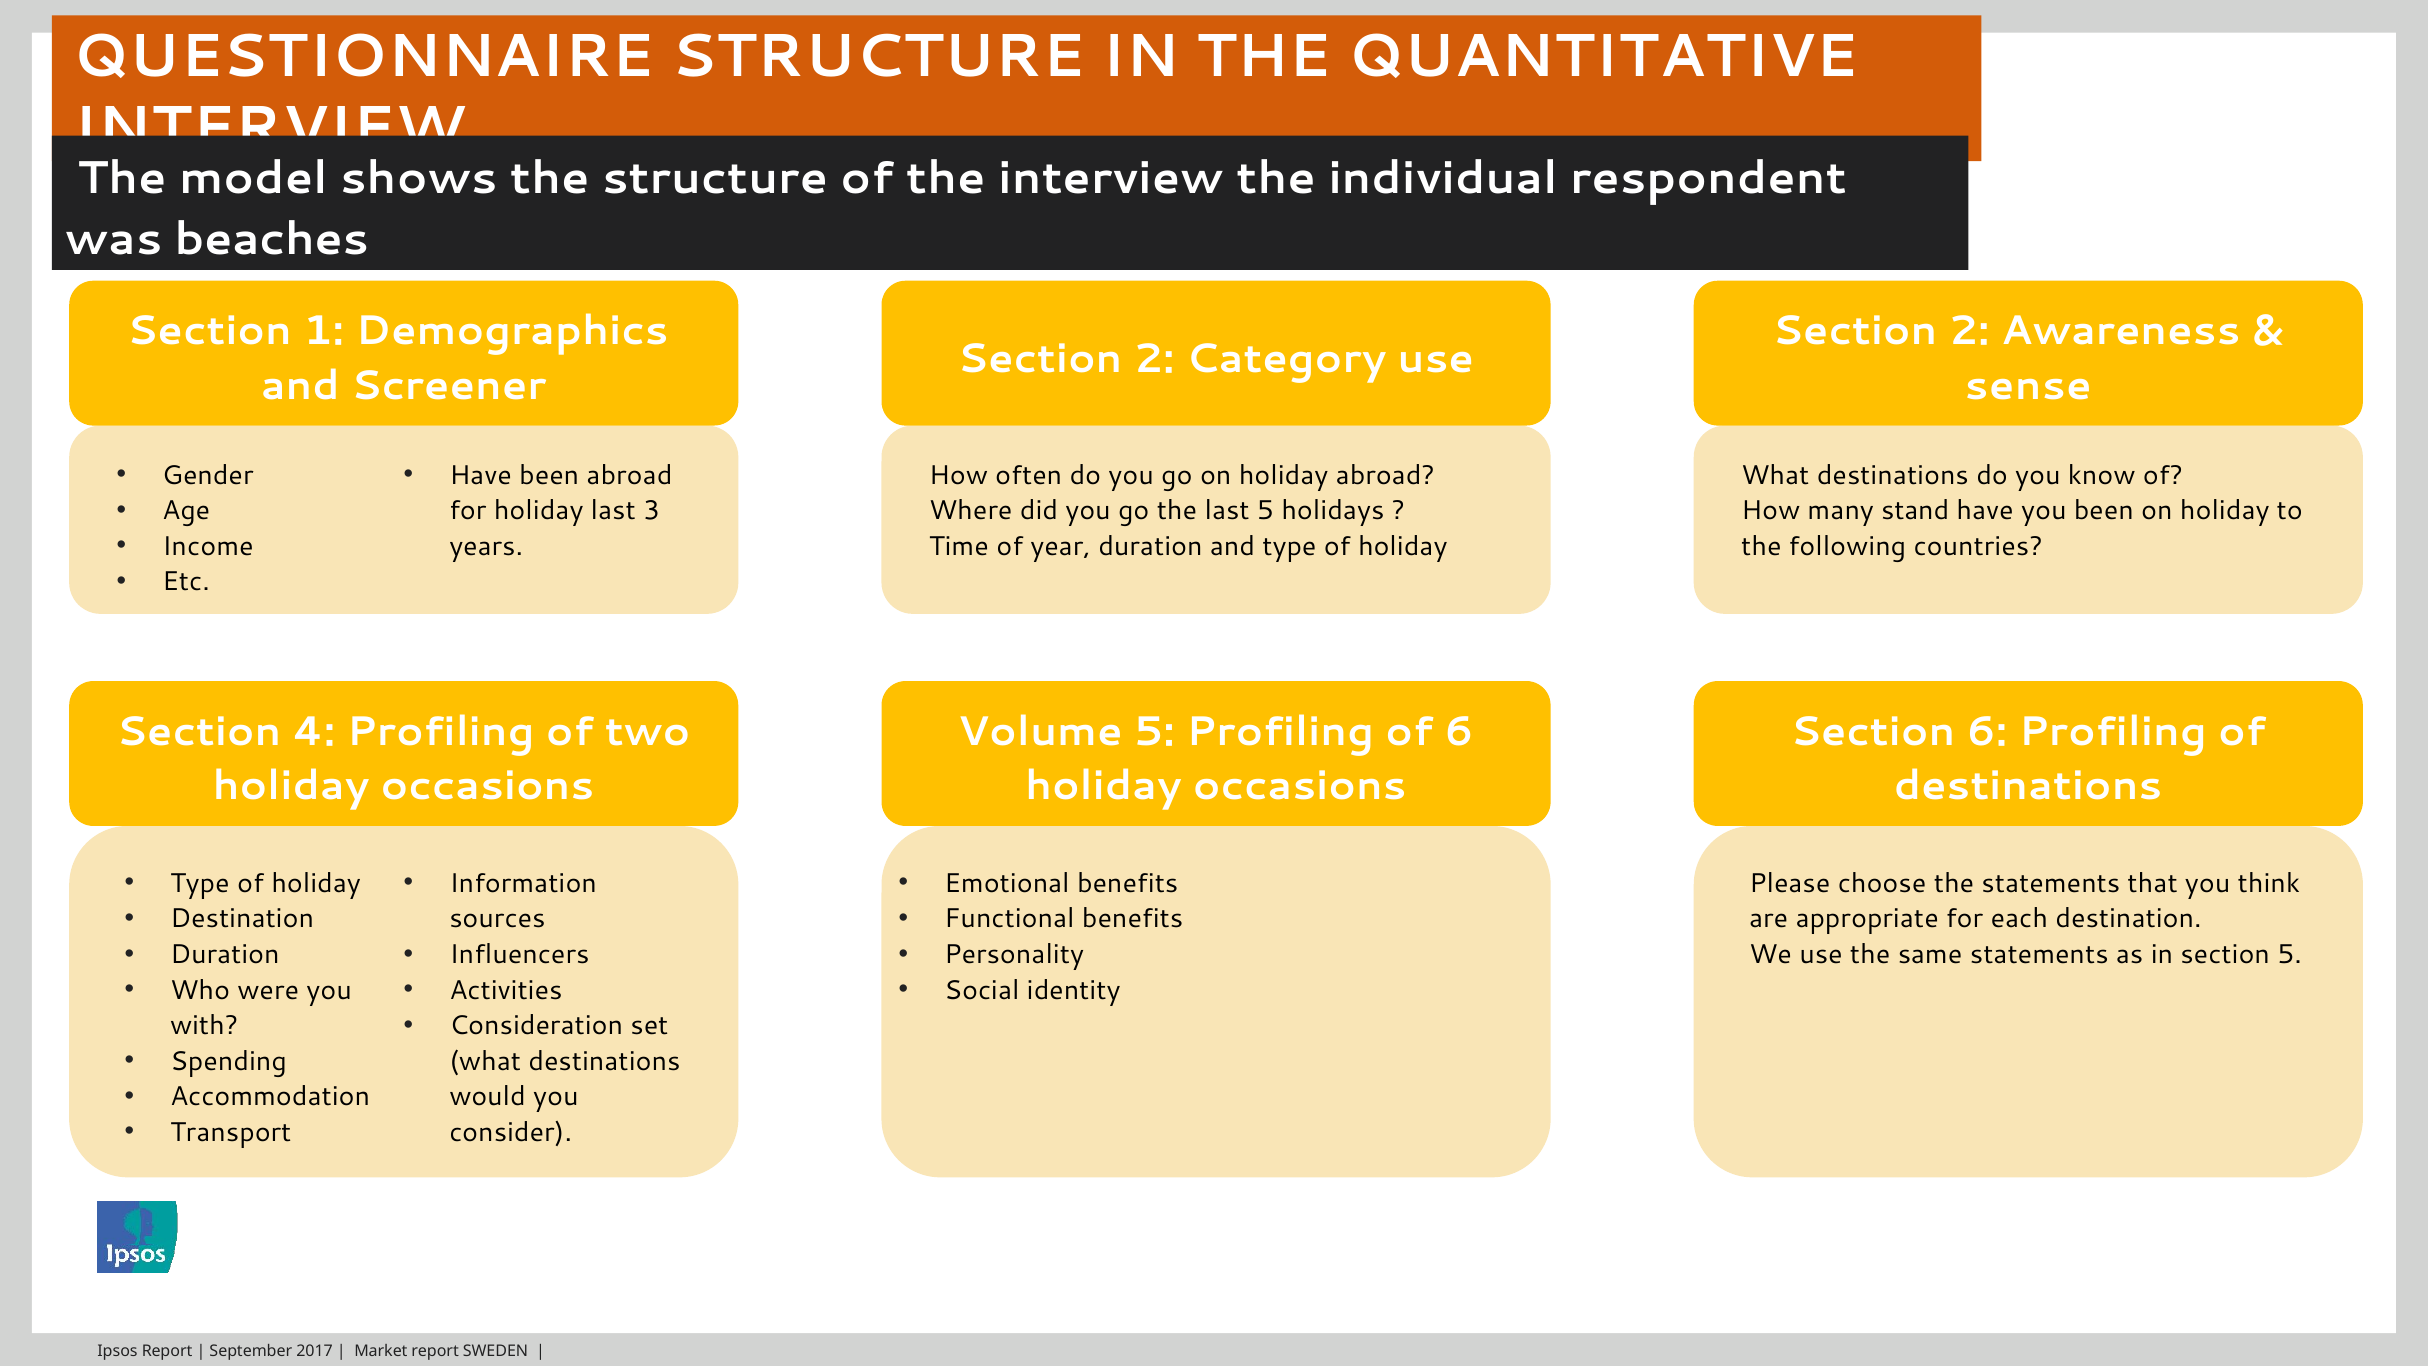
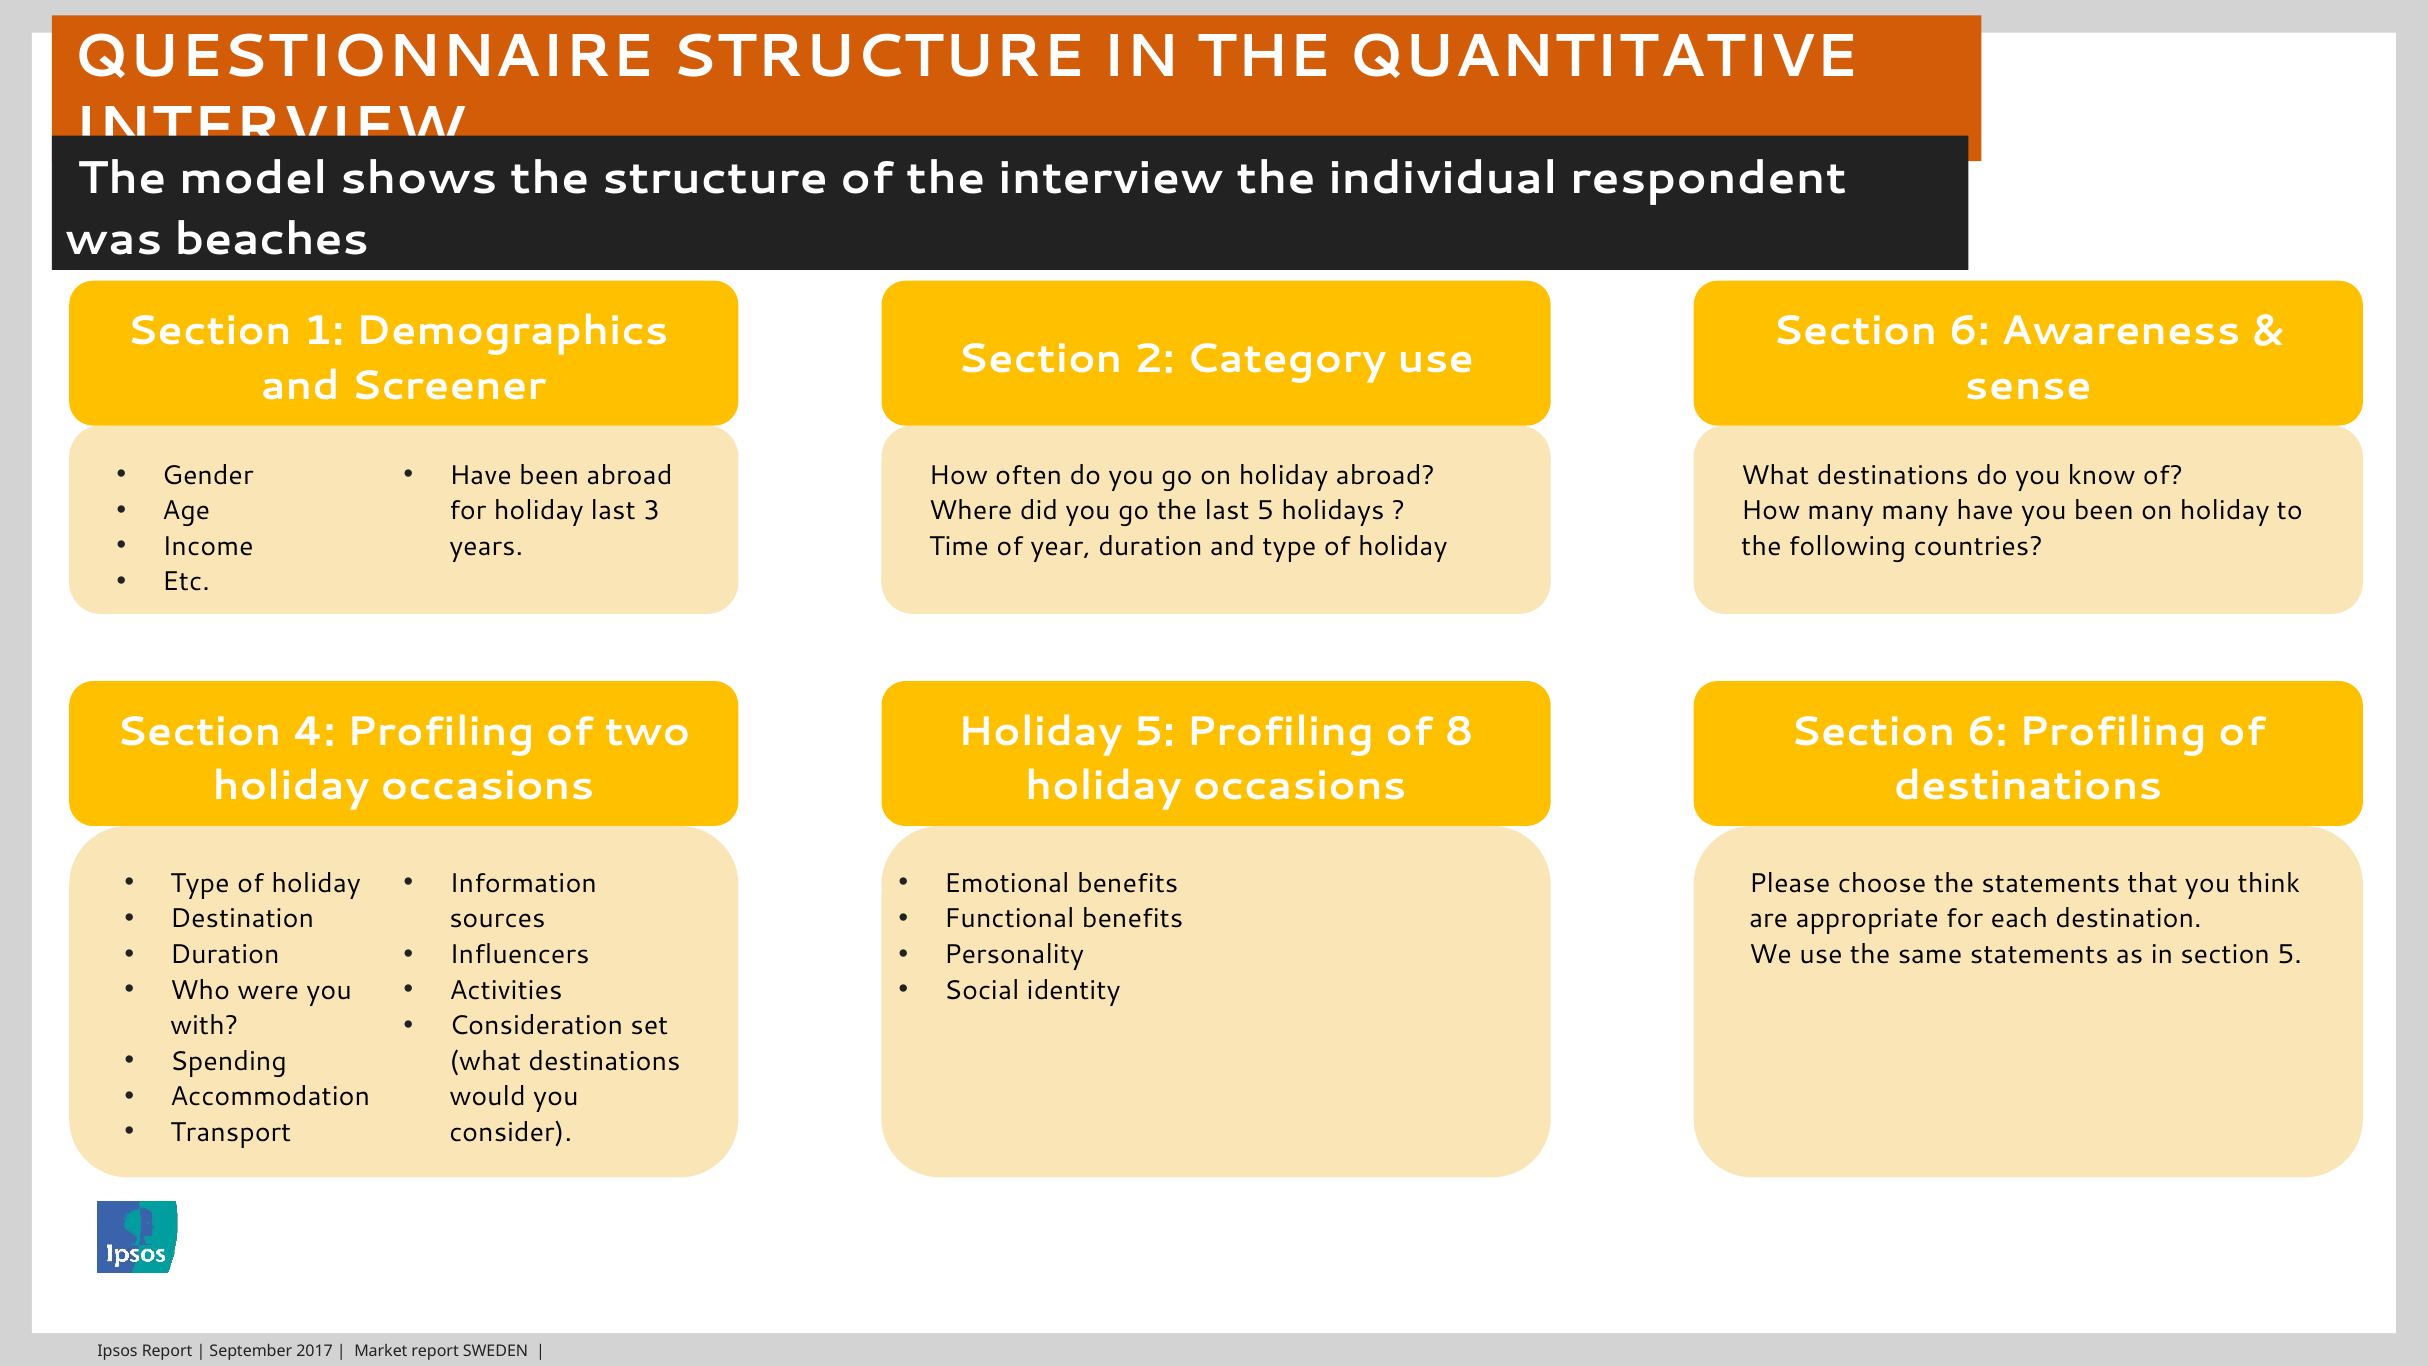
2 at (1969, 331): 2 -> 6
many stand: stand -> many
Volume at (1040, 732): Volume -> Holiday
of 6: 6 -> 8
